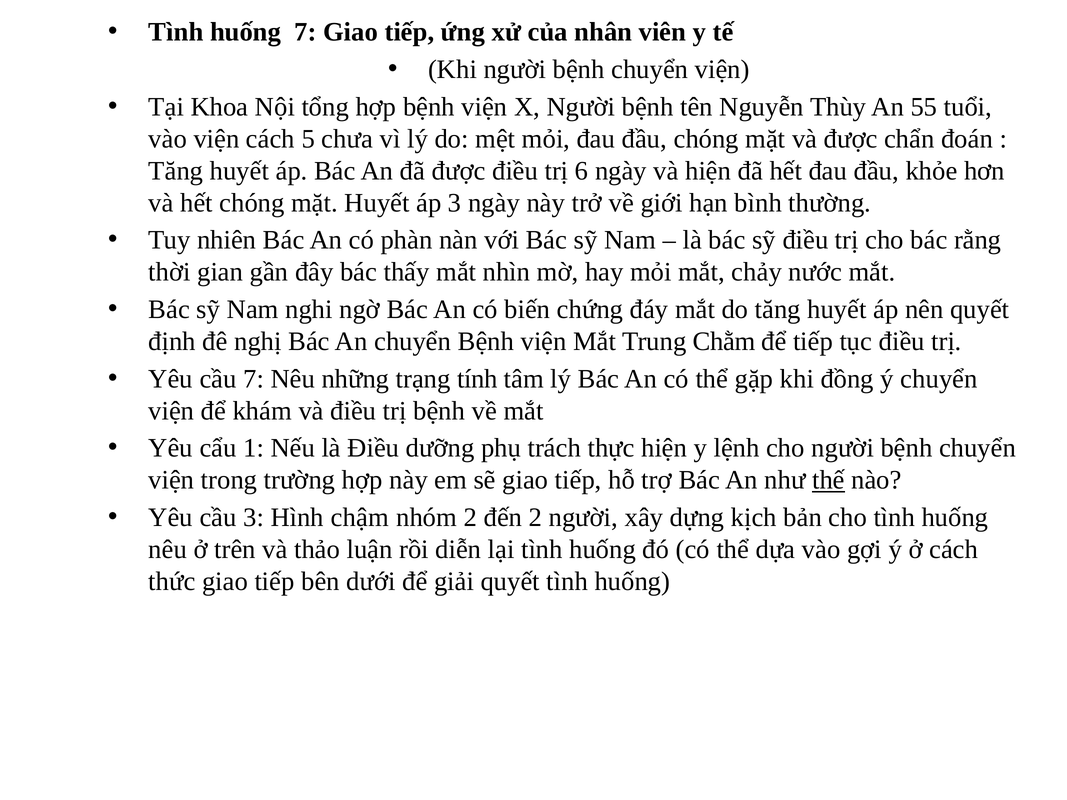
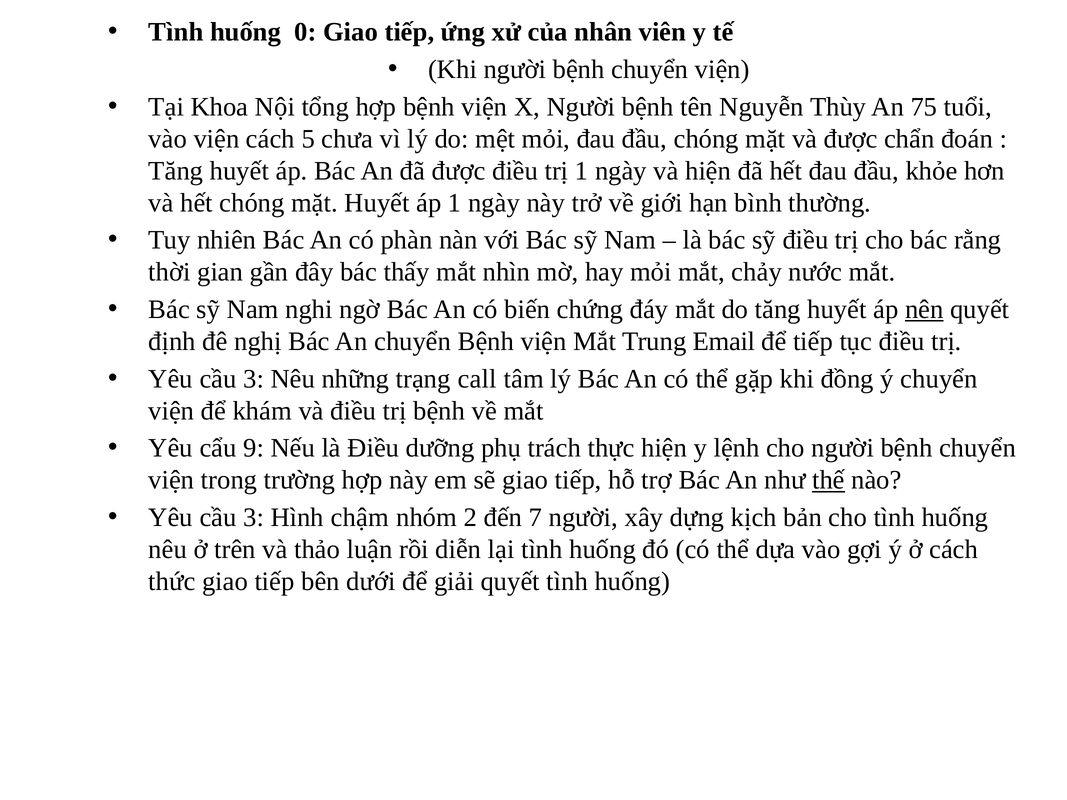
huống 7: 7 -> 0
55: 55 -> 75
trị 6: 6 -> 1
áp 3: 3 -> 1
nên underline: none -> present
Chằm: Chằm -> Email
7 at (254, 379): 7 -> 3
tính: tính -> call
1: 1 -> 9
đến 2: 2 -> 7
